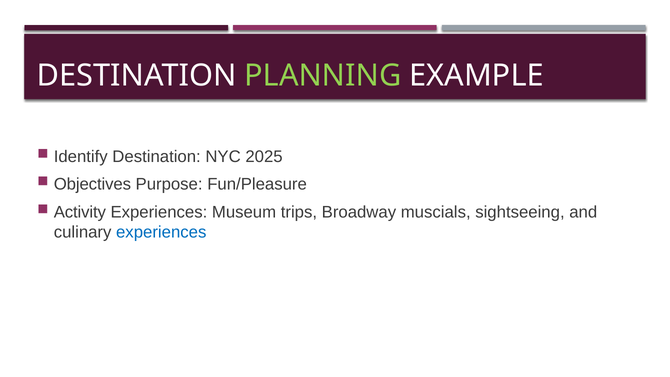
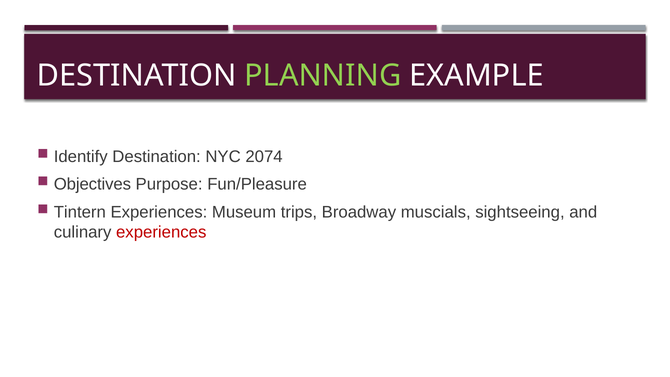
2025: 2025 -> 2074
Activity: Activity -> Tintern
experiences at (161, 232) colour: blue -> red
